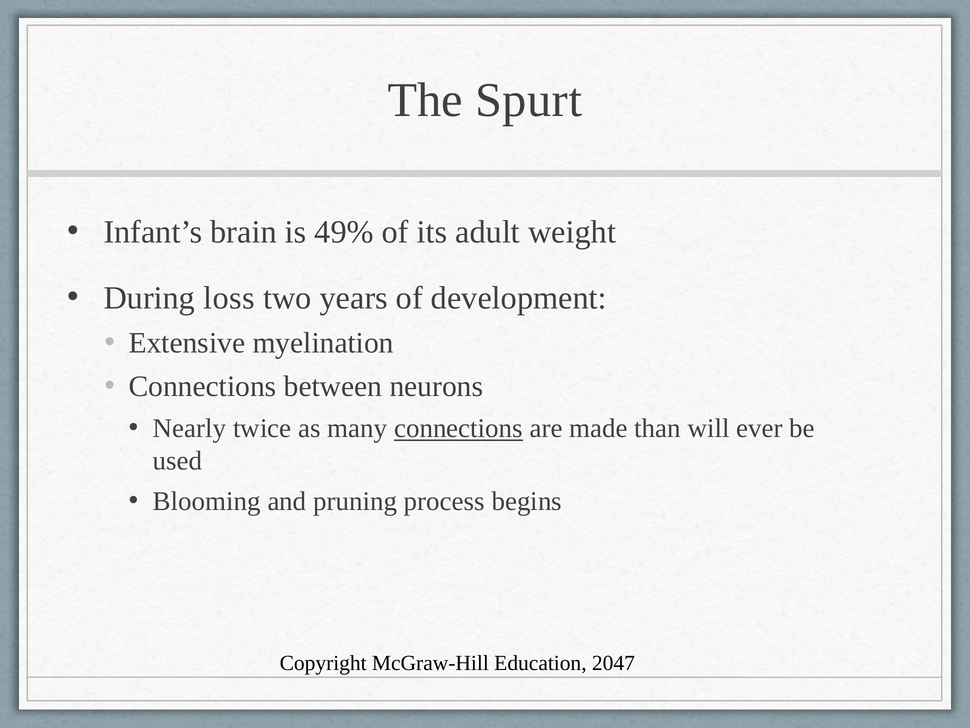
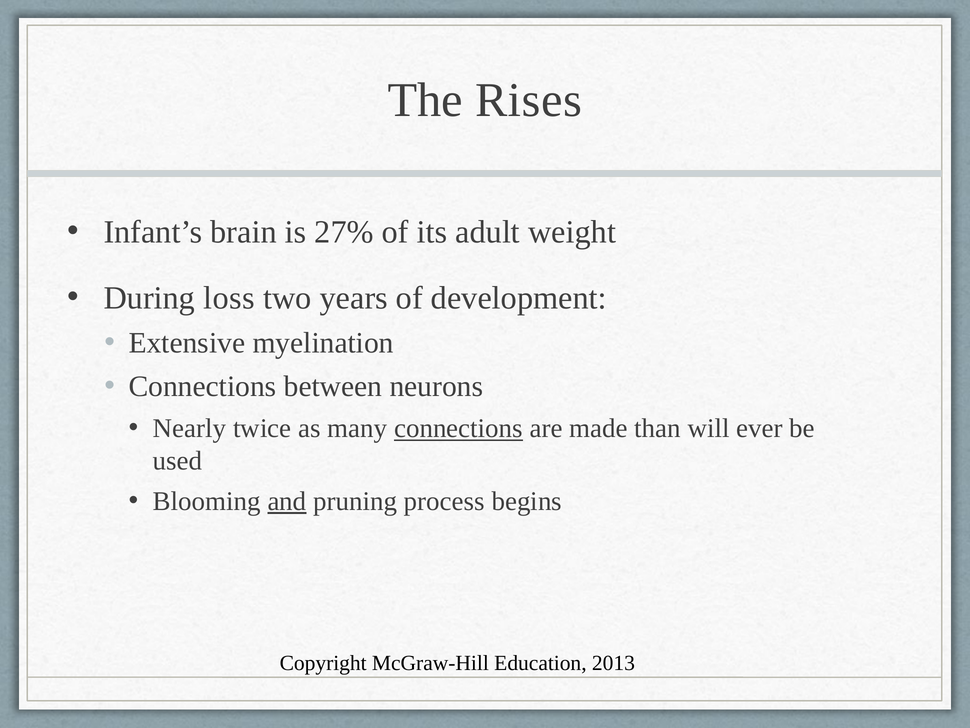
Spurt: Spurt -> Rises
49%: 49% -> 27%
and underline: none -> present
2047: 2047 -> 2013
